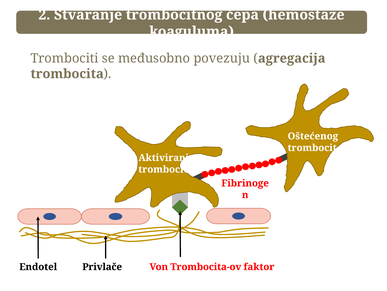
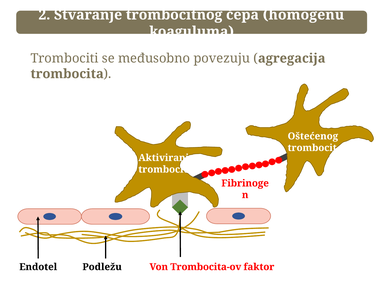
hemostaze: hemostaze -> homogenu
Privlače: Privlače -> Podležu
